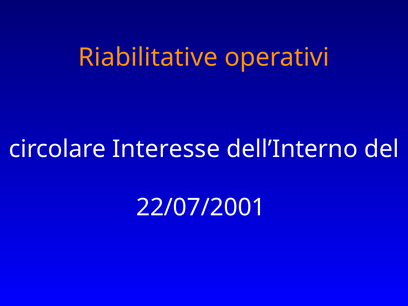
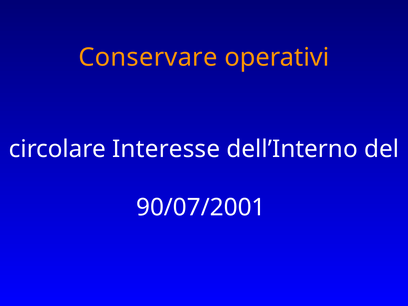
Riabilitative: Riabilitative -> Conservare
22/07/2001: 22/07/2001 -> 90/07/2001
